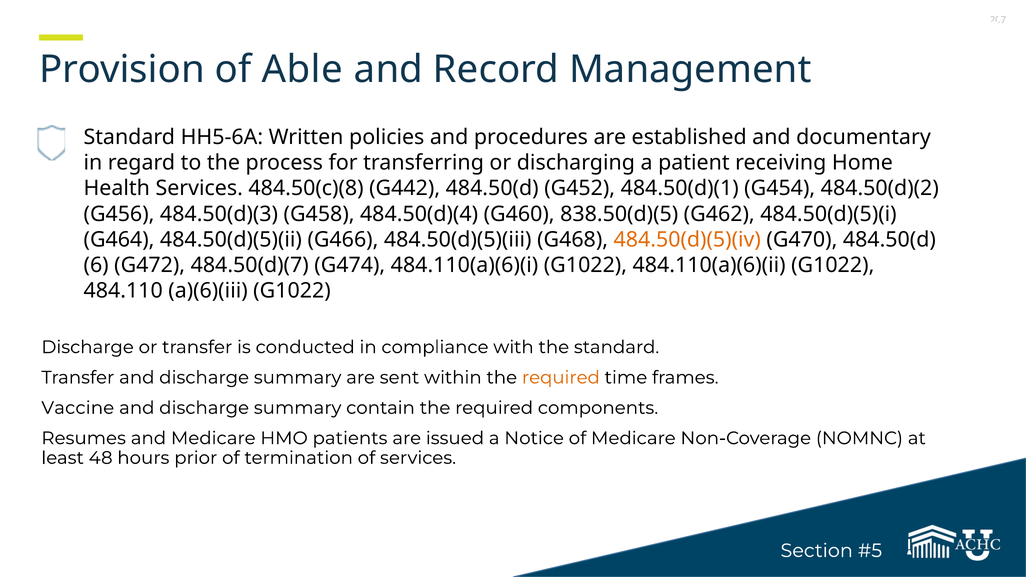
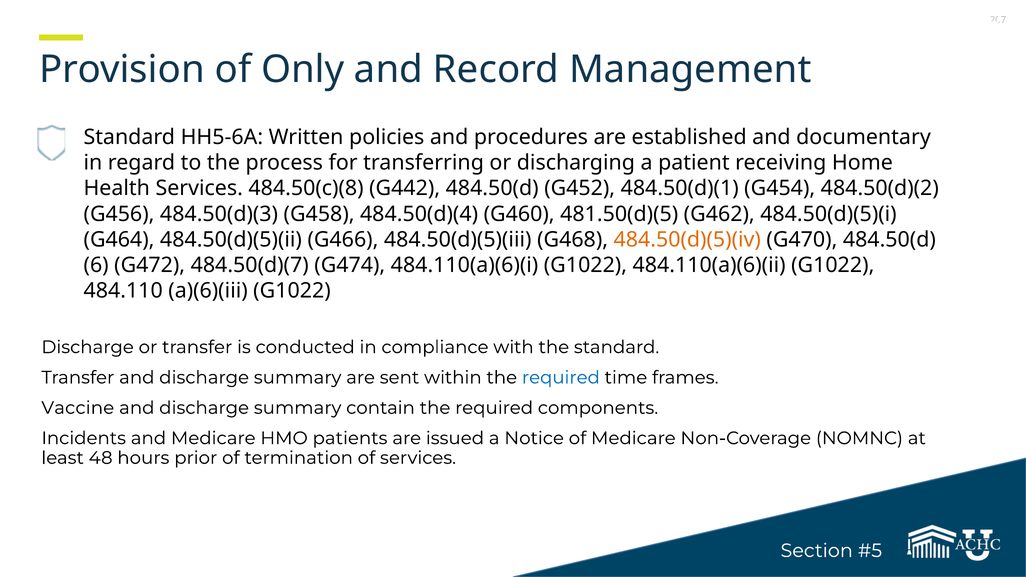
Able: Able -> Only
838.50(d)(5: 838.50(d)(5 -> 481.50(d)(5
required at (561, 378) colour: orange -> blue
Resumes: Resumes -> Incidents
